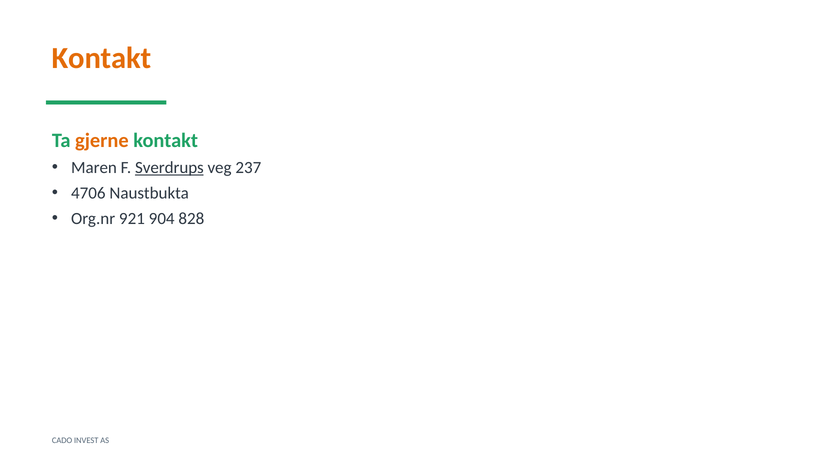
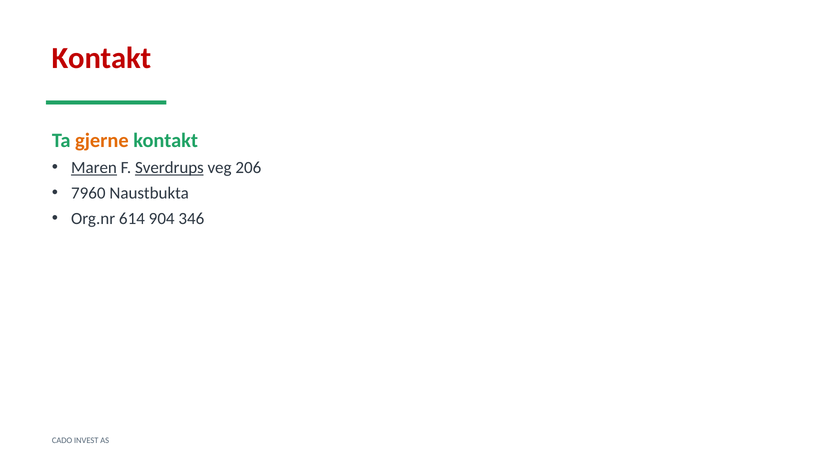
Kontakt at (102, 58) colour: orange -> red
Maren underline: none -> present
237: 237 -> 206
4706: 4706 -> 7960
921: 921 -> 614
828: 828 -> 346
